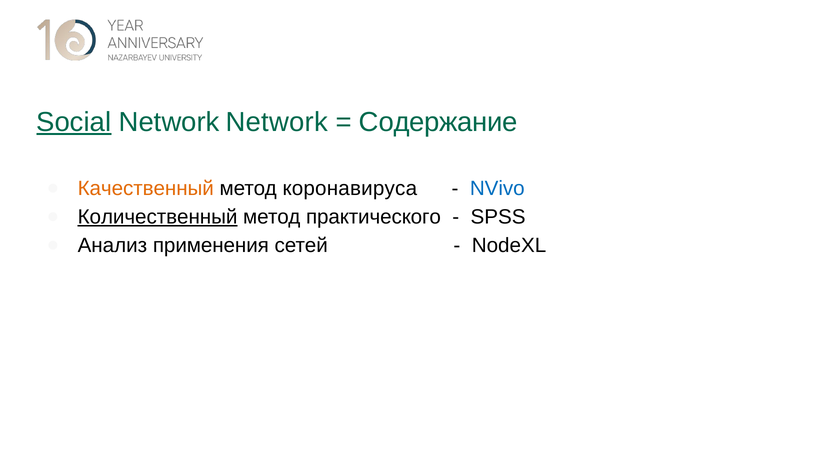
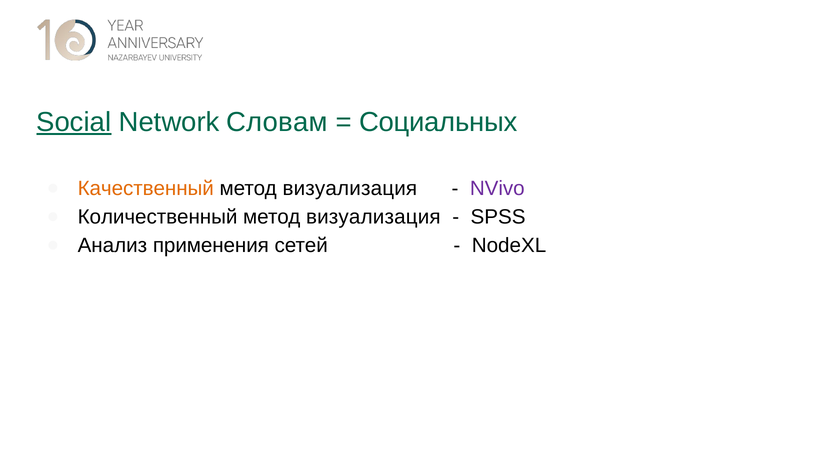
Network Network: Network -> Словам
Содержание: Содержание -> Социальных
коронавируса at (350, 188): коронавируса -> визуализация
NVivo colour: blue -> purple
Количественный underline: present -> none
практического at (373, 217): практического -> визуализация
